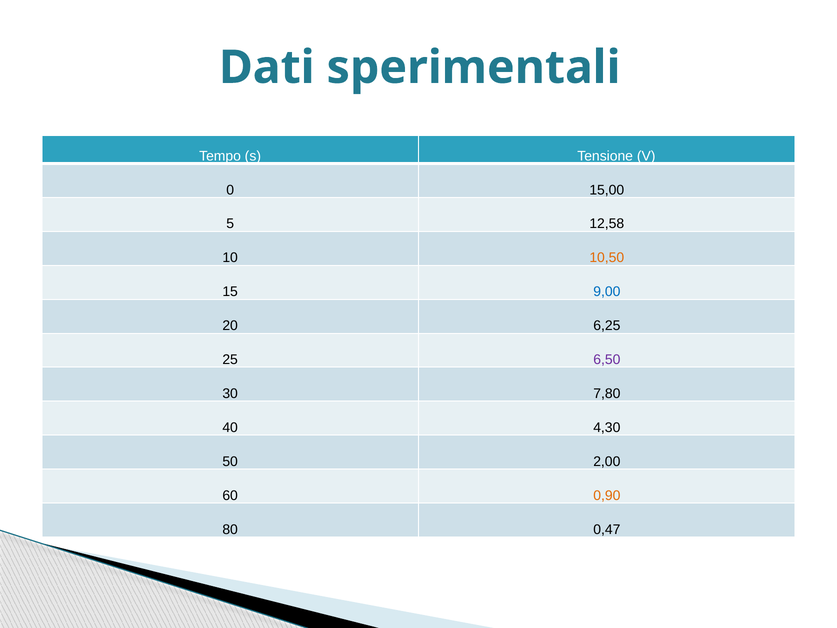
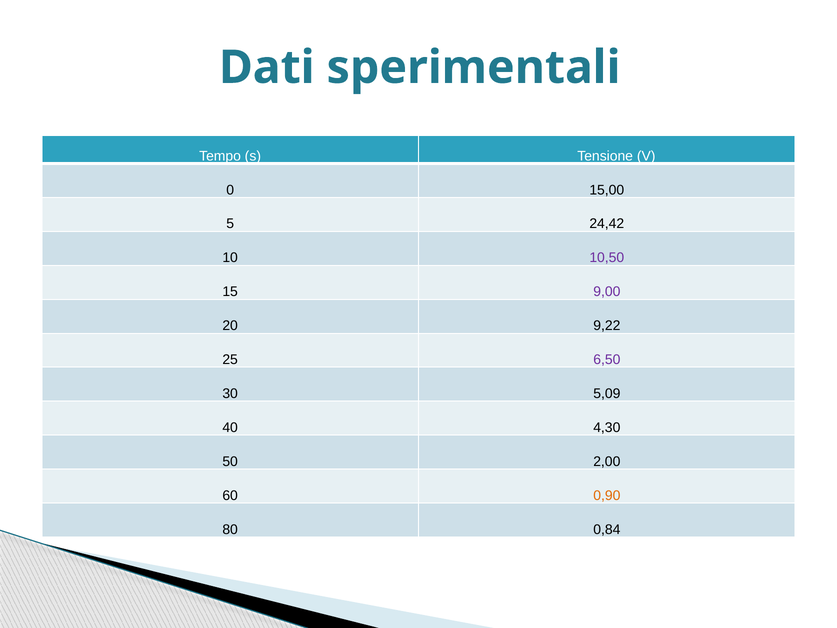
12,58: 12,58 -> 24,42
10,50 colour: orange -> purple
9,00 colour: blue -> purple
6,25: 6,25 -> 9,22
7,80: 7,80 -> 5,09
0,47: 0,47 -> 0,84
